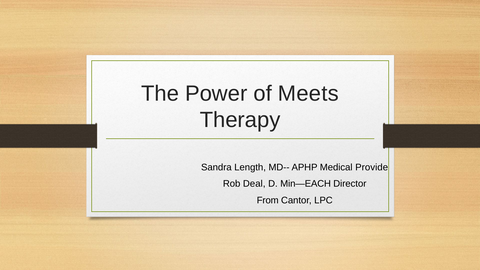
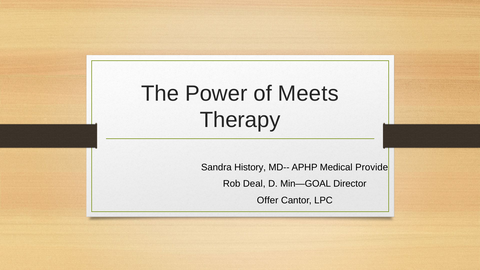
Length: Length -> History
Min—EACH: Min—EACH -> Min—GOAL
From: From -> Offer
